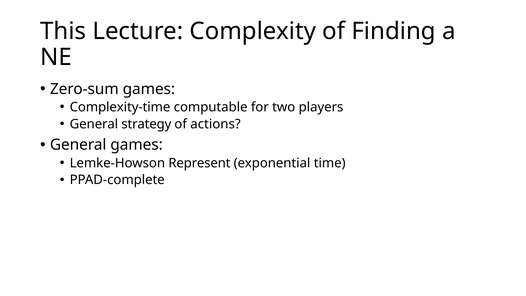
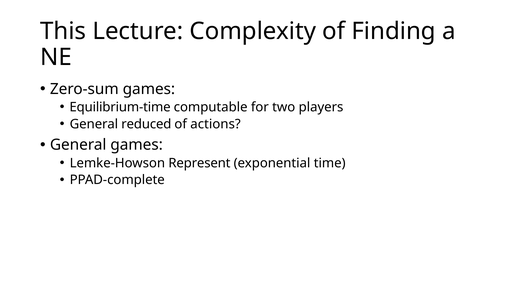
Complexity-time: Complexity-time -> Equilibrium-time
strategy: strategy -> reduced
